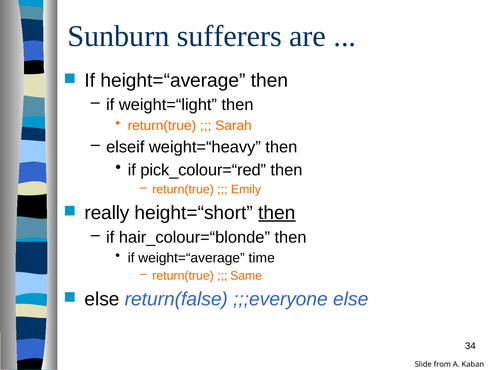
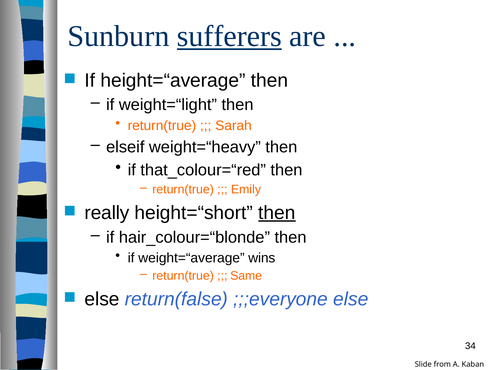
sufferers underline: none -> present
pick_colour=“red: pick_colour=“red -> that_colour=“red
time: time -> wins
